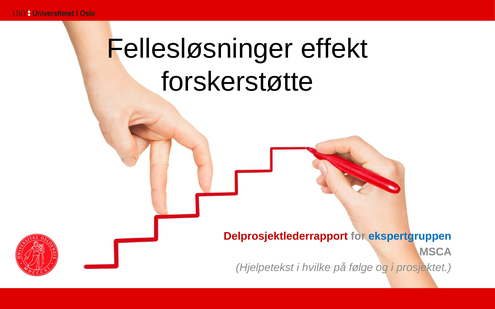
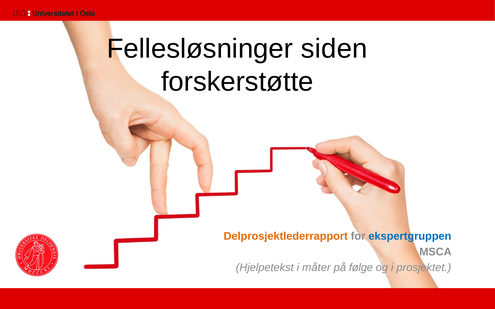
effekt: effekt -> siden
Delprosjektlederrapport colour: red -> orange
hvilke: hvilke -> måter
